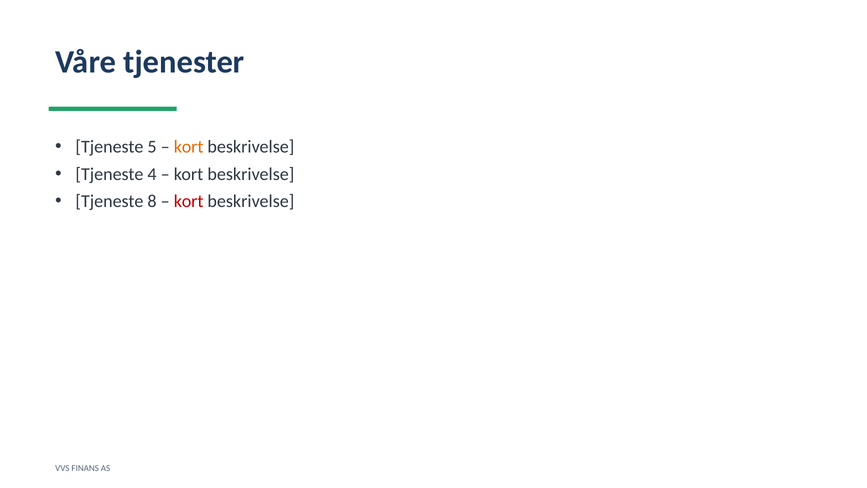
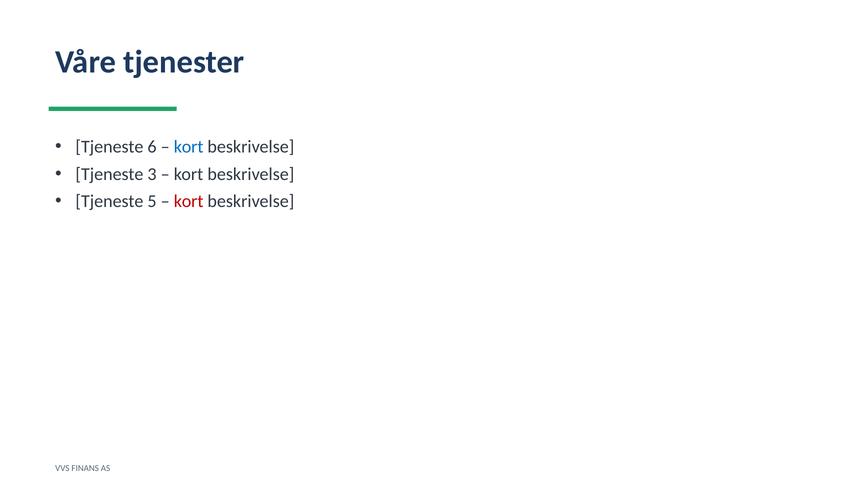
5: 5 -> 6
kort at (189, 147) colour: orange -> blue
4: 4 -> 3
8: 8 -> 5
